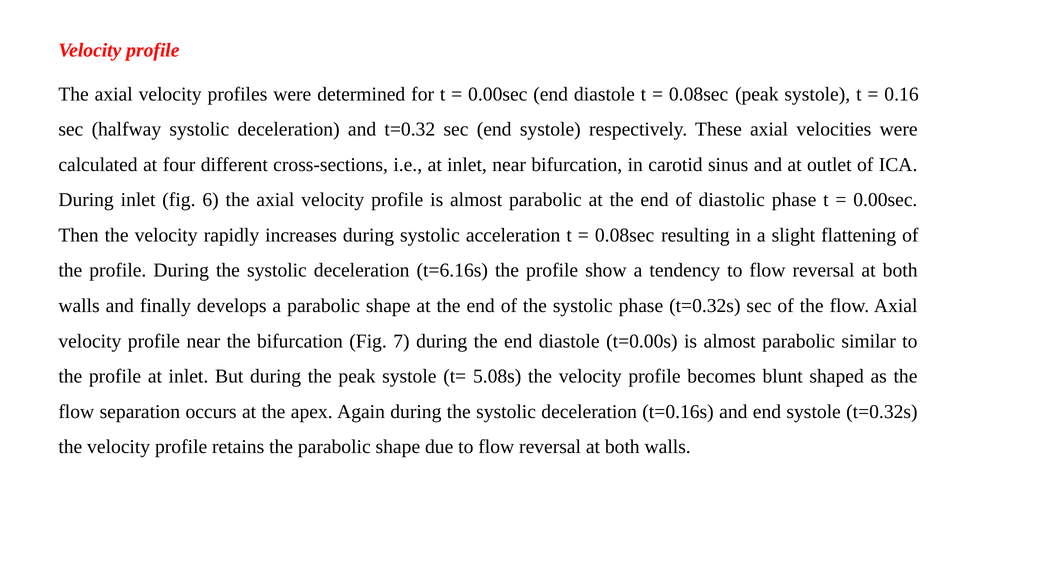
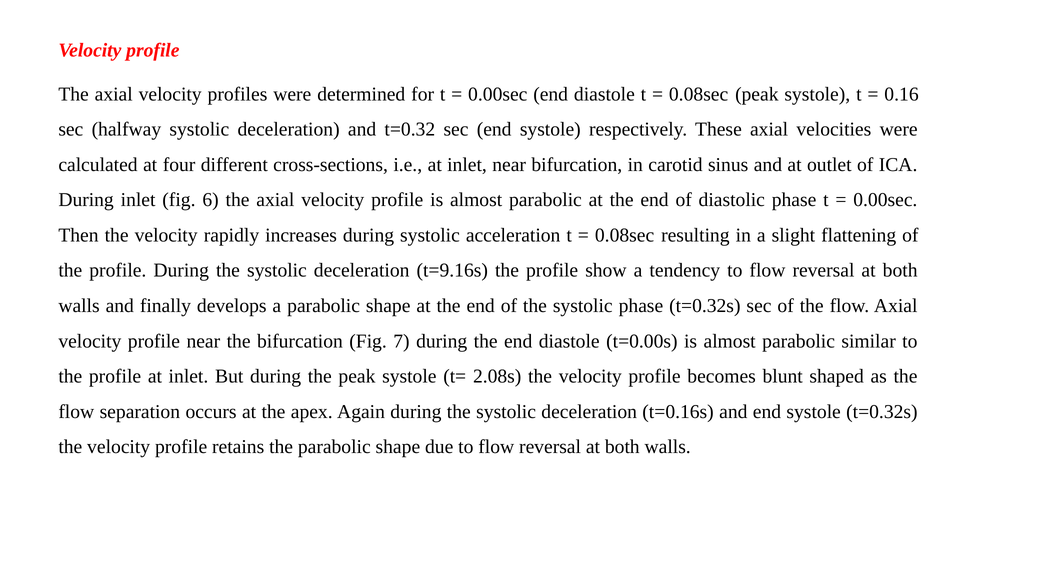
t=6.16s: t=6.16s -> t=9.16s
5.08s: 5.08s -> 2.08s
